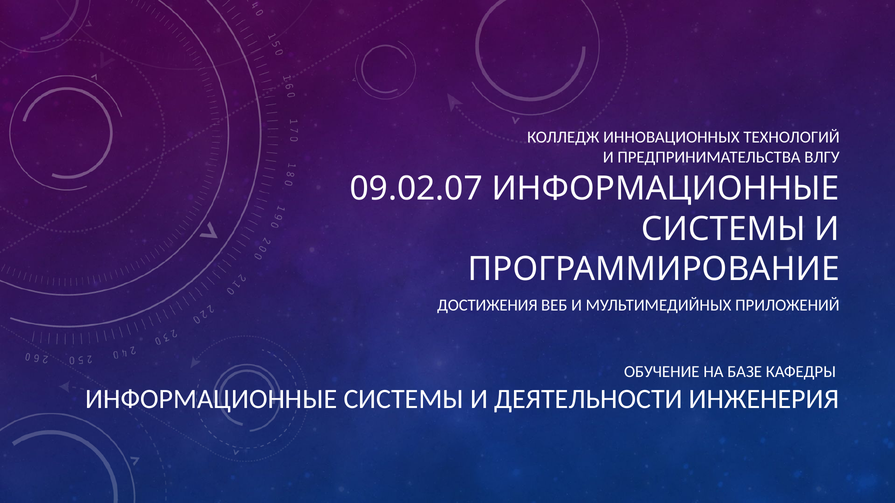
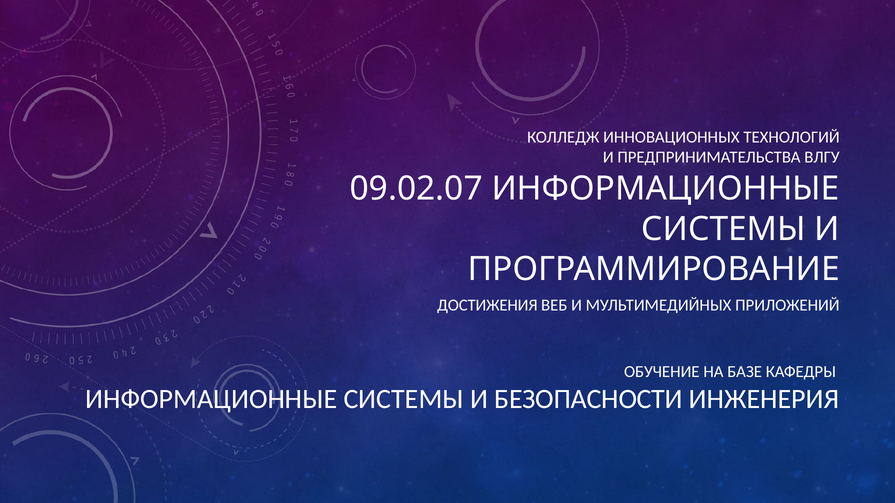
ДЕЯТЕЛЬНОСТИ: ДЕЯТЕЛЬНОСТИ -> БЕЗОПАСНОСТИ
